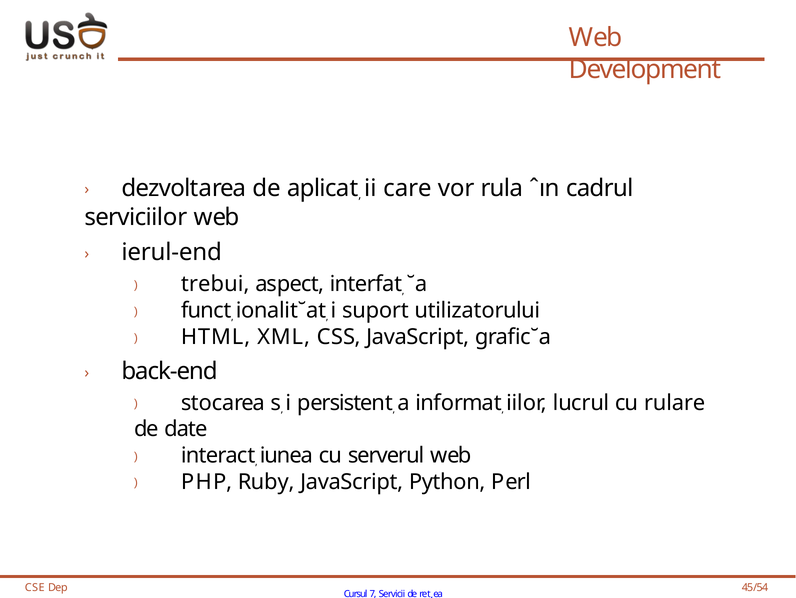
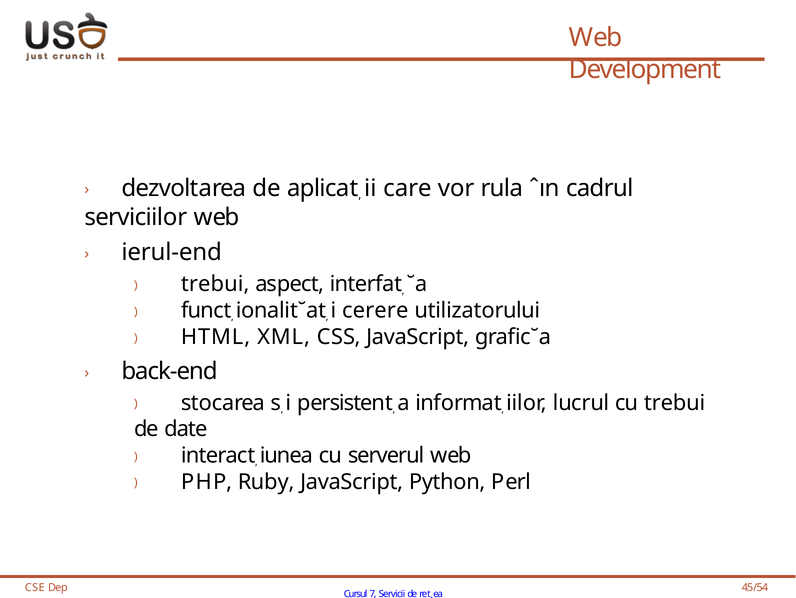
suport: suport -> cerere
cu rulare: rulare -> trebui
